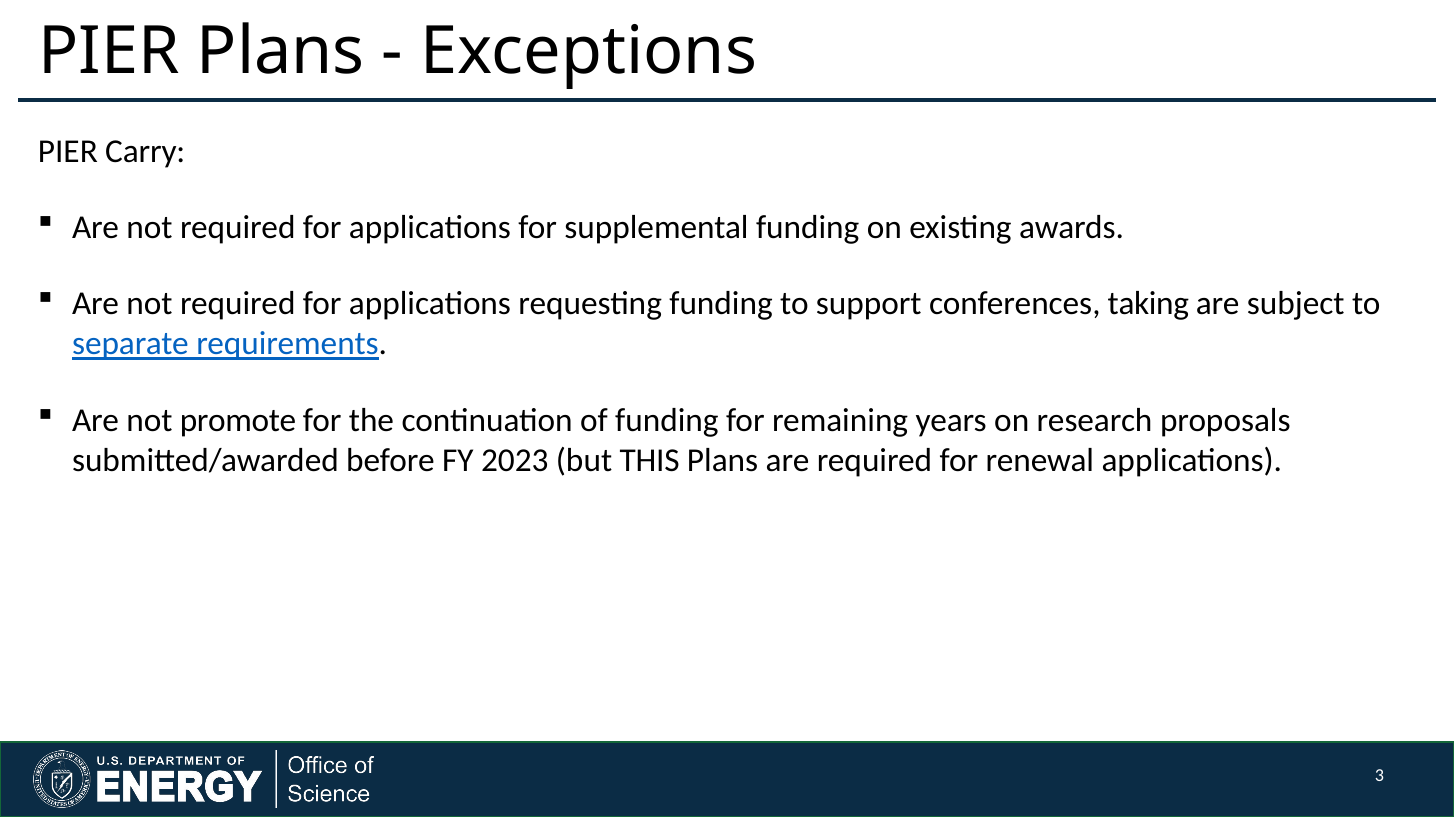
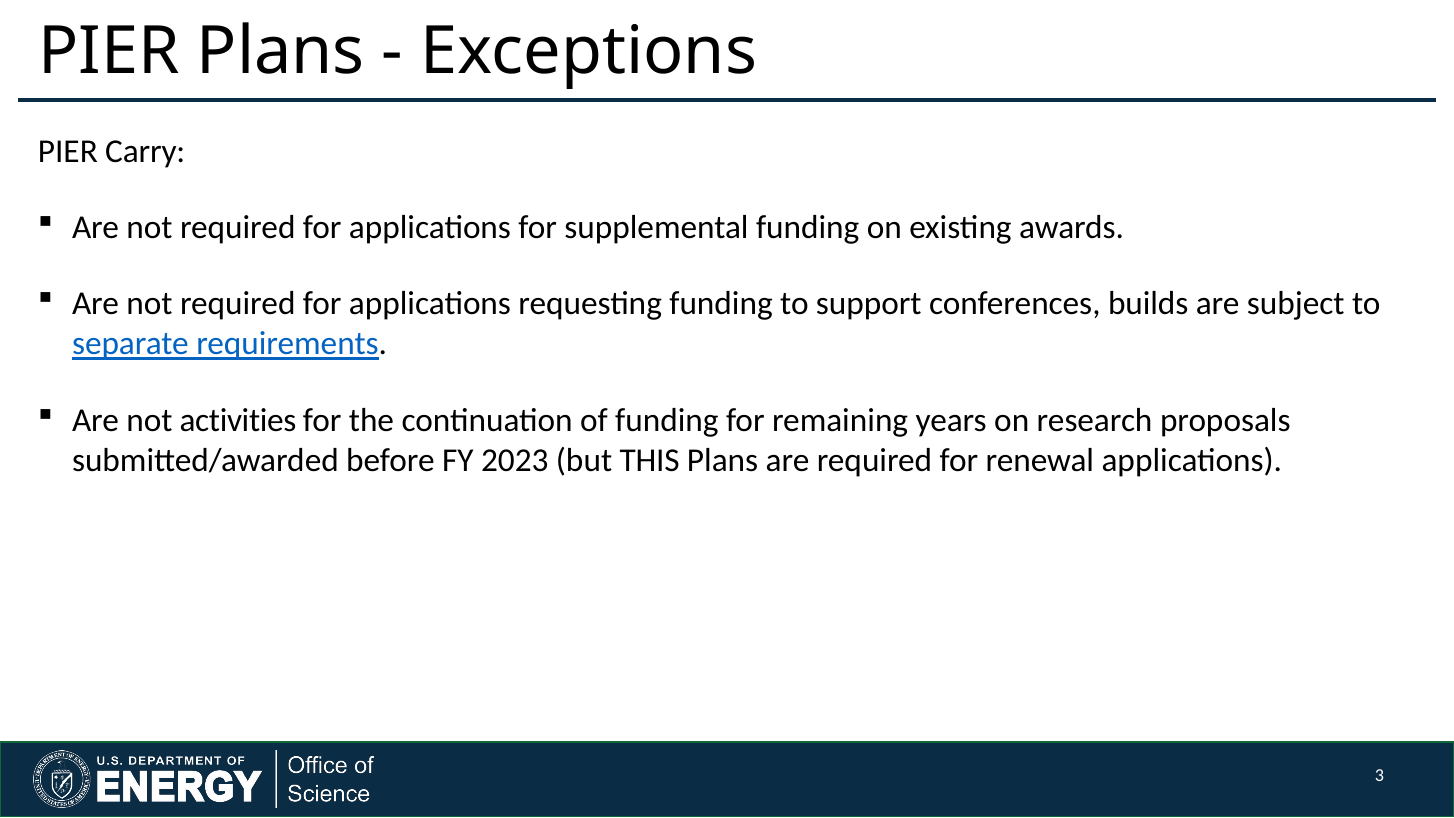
taking: taking -> builds
promote: promote -> activities
